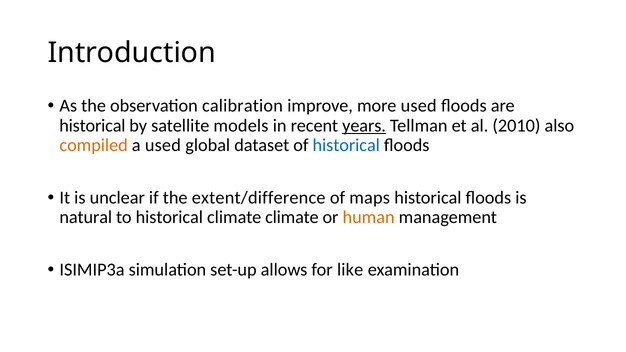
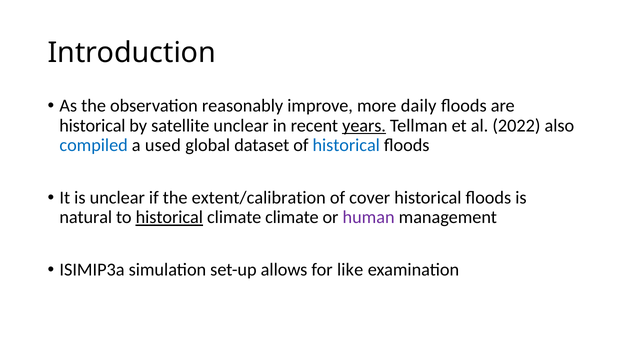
calibration: calibration -> reasonably
more used: used -> daily
satellite models: models -> unclear
2010: 2010 -> 2022
compiled colour: orange -> blue
extent/difference: extent/difference -> extent/calibration
maps: maps -> cover
historical at (169, 218) underline: none -> present
human colour: orange -> purple
